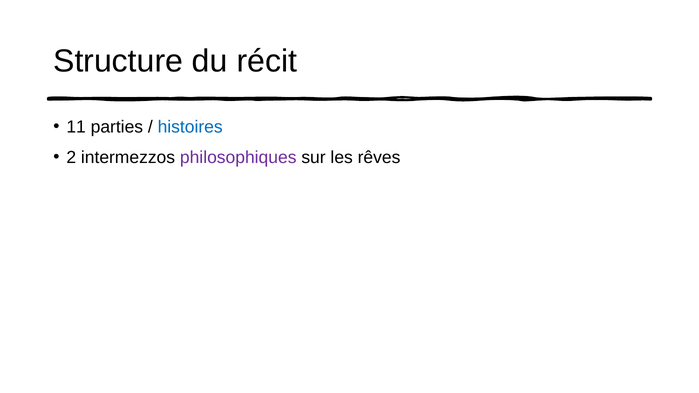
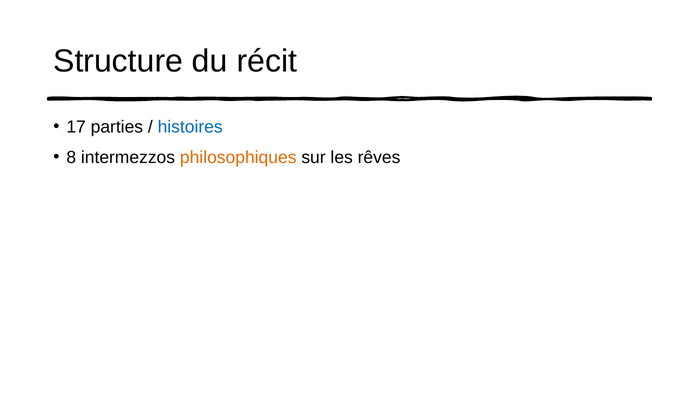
11: 11 -> 17
2: 2 -> 8
philosophiques colour: purple -> orange
